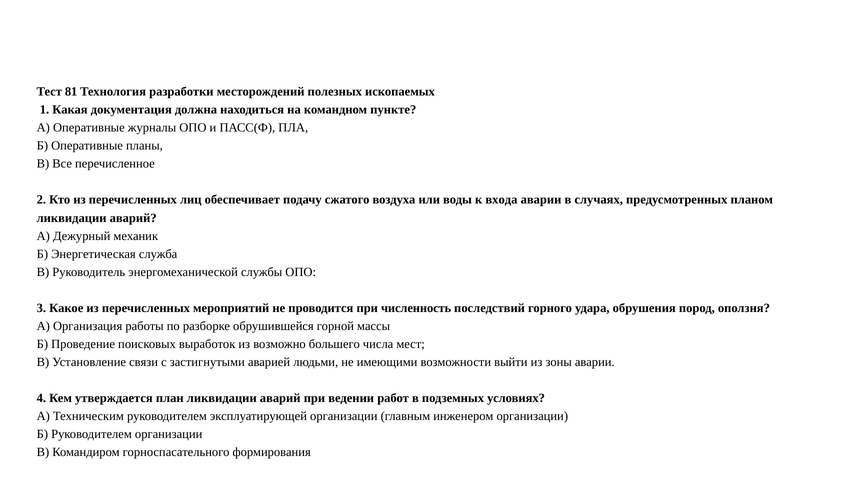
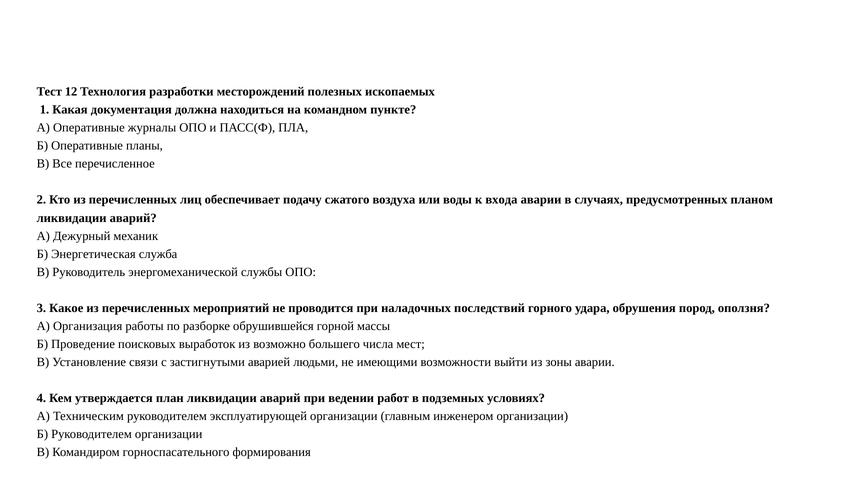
81: 81 -> 12
численность: численность -> наладочных
